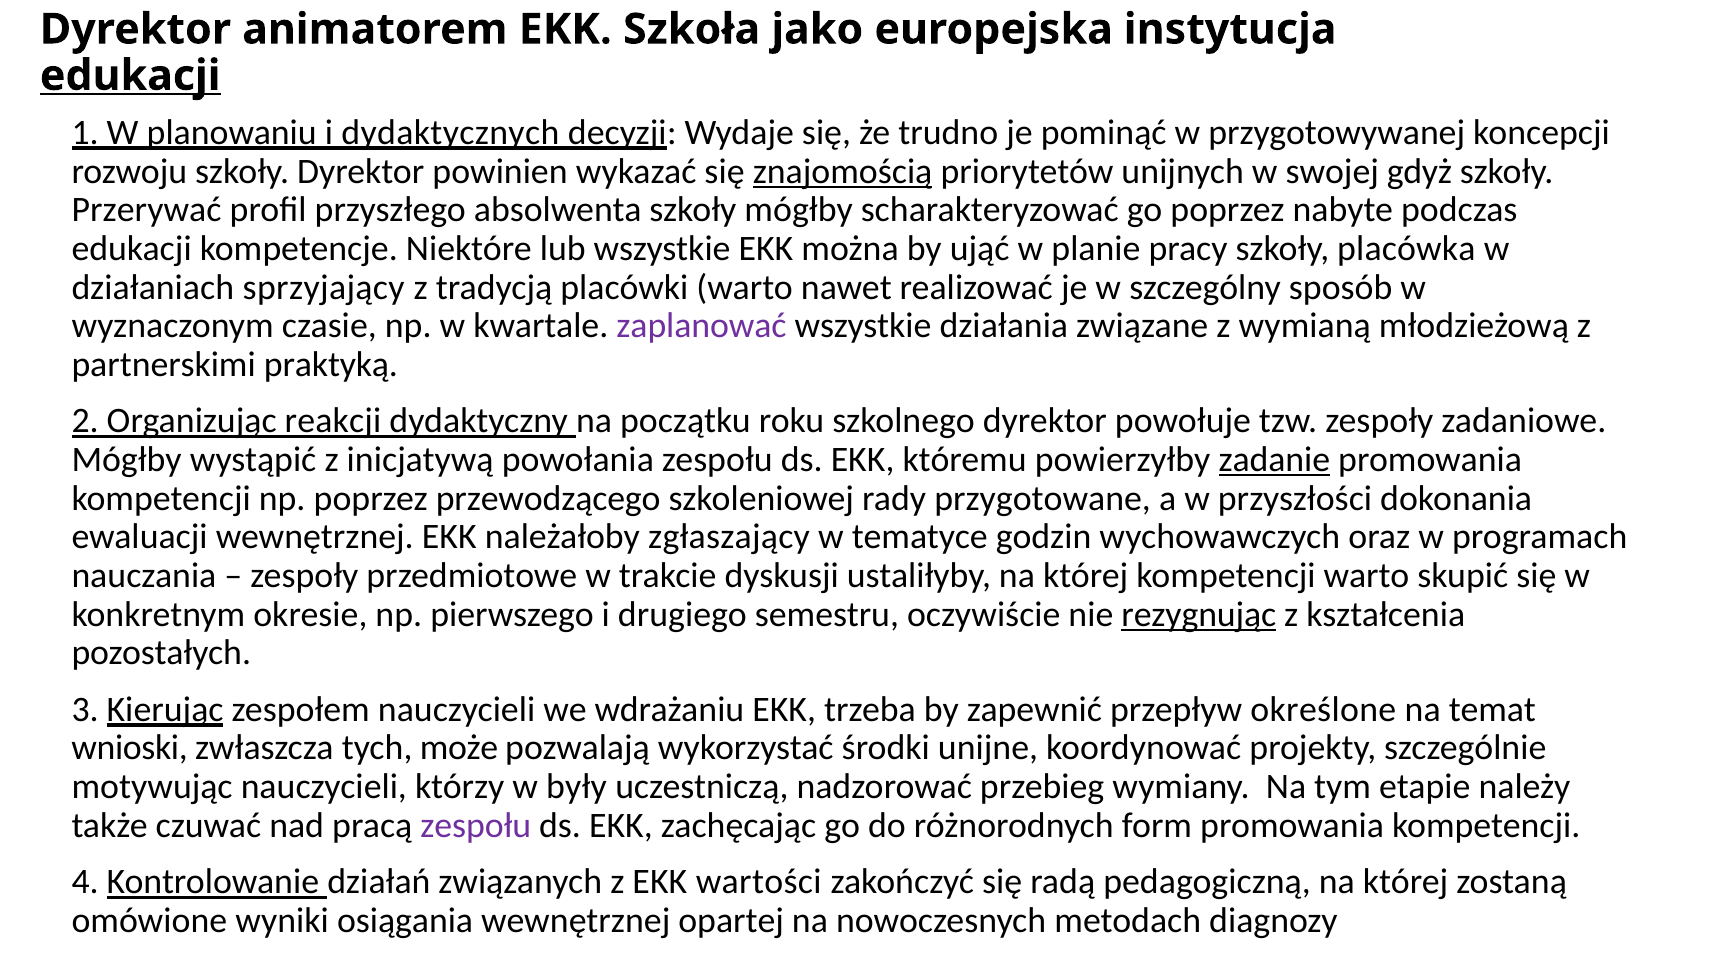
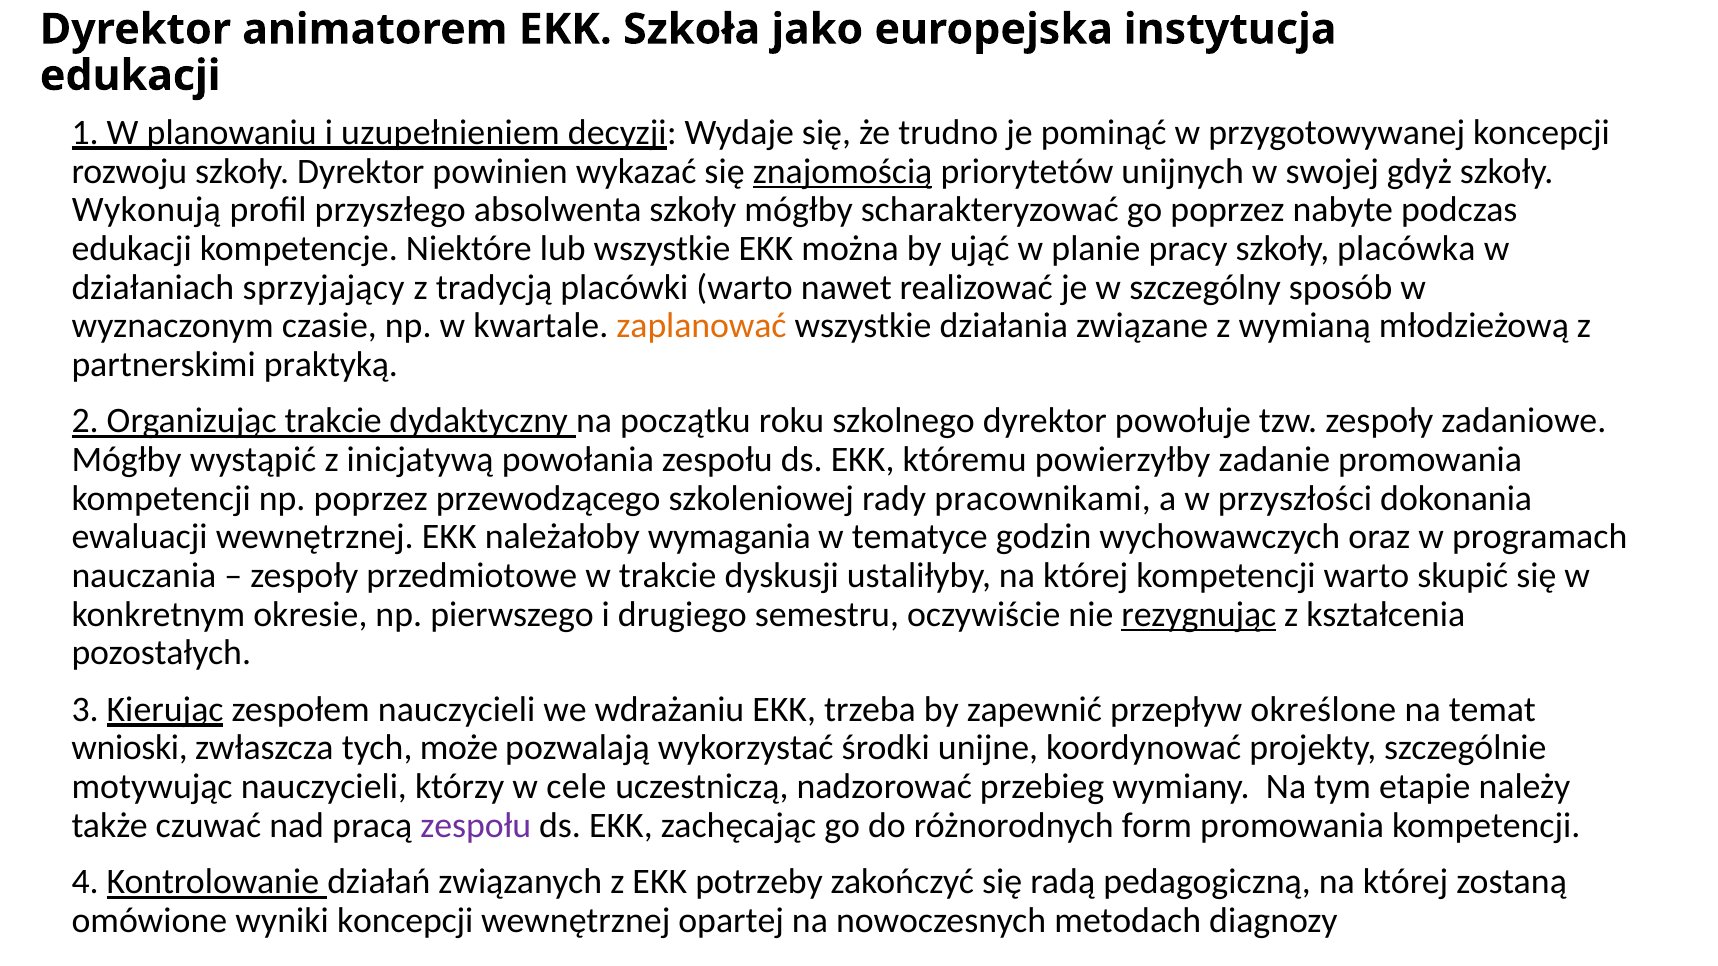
edukacji at (130, 76) underline: present -> none
dydaktycznych: dydaktycznych -> uzupełnieniem
Przerywać: Przerywać -> Wykonują
zaplanować colour: purple -> orange
Organizując reakcji: reakcji -> trakcie
zadanie underline: present -> none
przygotowane: przygotowane -> pracownikami
zgłaszający: zgłaszający -> wymagania
były: były -> cele
wartości: wartości -> potrzeby
wyniki osiągania: osiągania -> koncepcji
